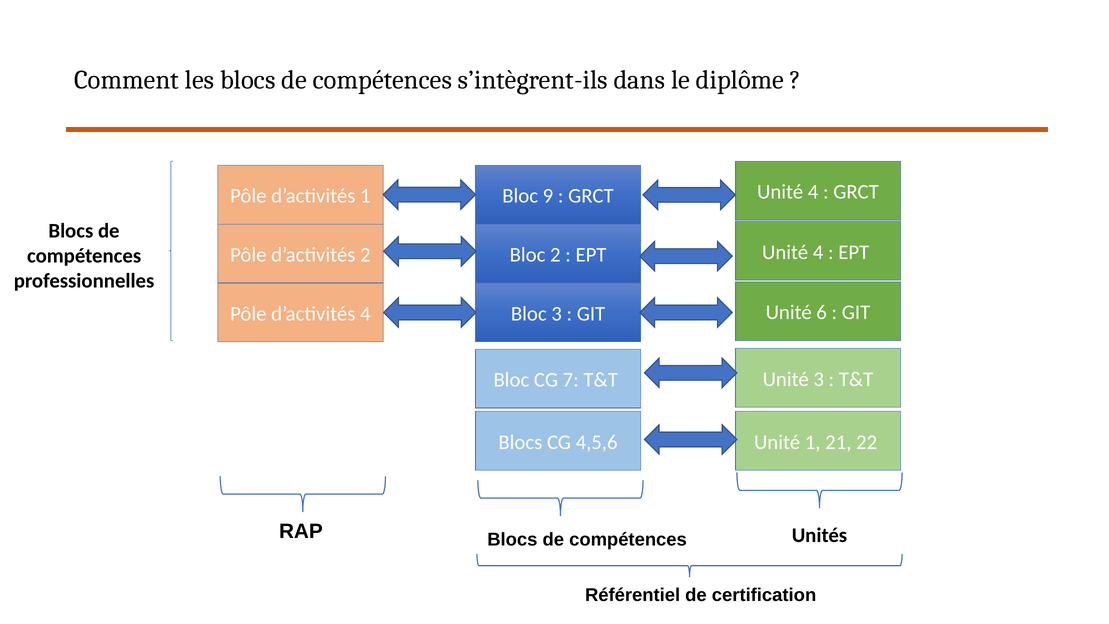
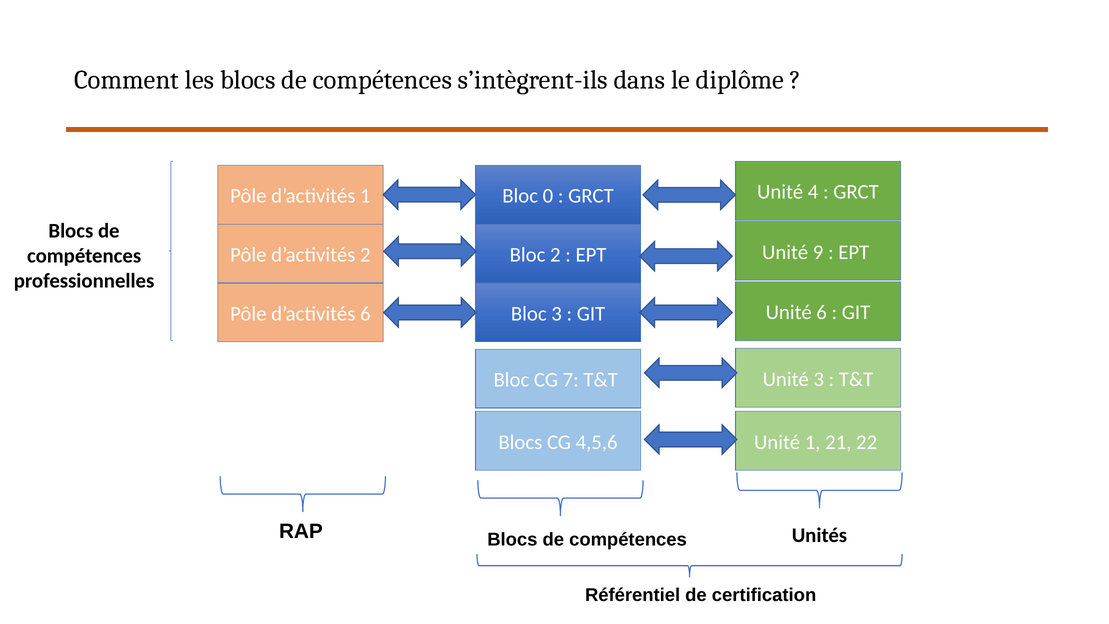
9: 9 -> 0
4 at (818, 252): 4 -> 9
d’activités 4: 4 -> 6
